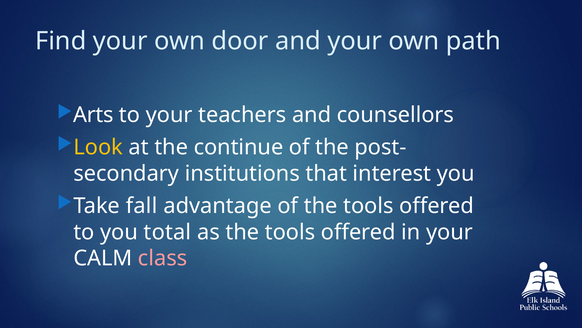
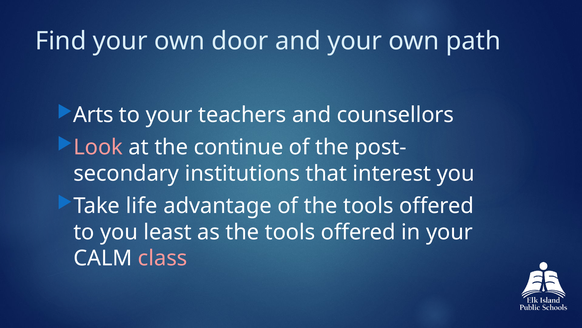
Look colour: yellow -> pink
fall: fall -> life
total: total -> least
